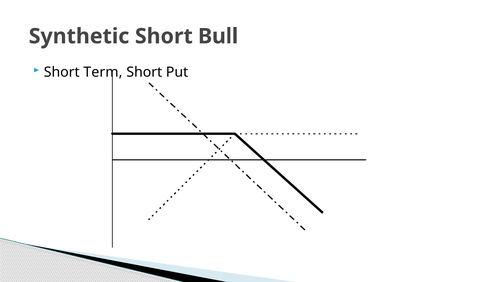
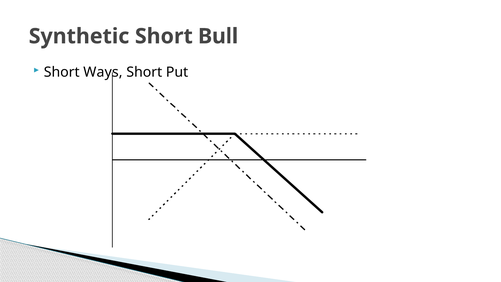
Term: Term -> Ways
